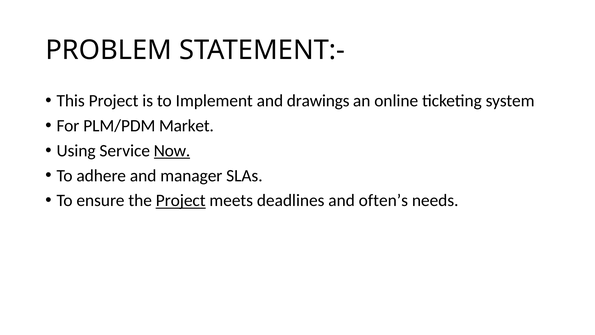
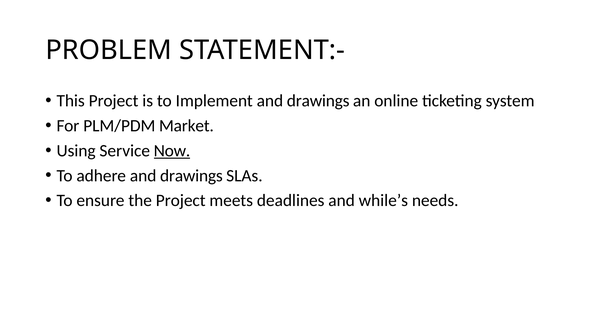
adhere and manager: manager -> drawings
Project at (181, 200) underline: present -> none
often’s: often’s -> while’s
